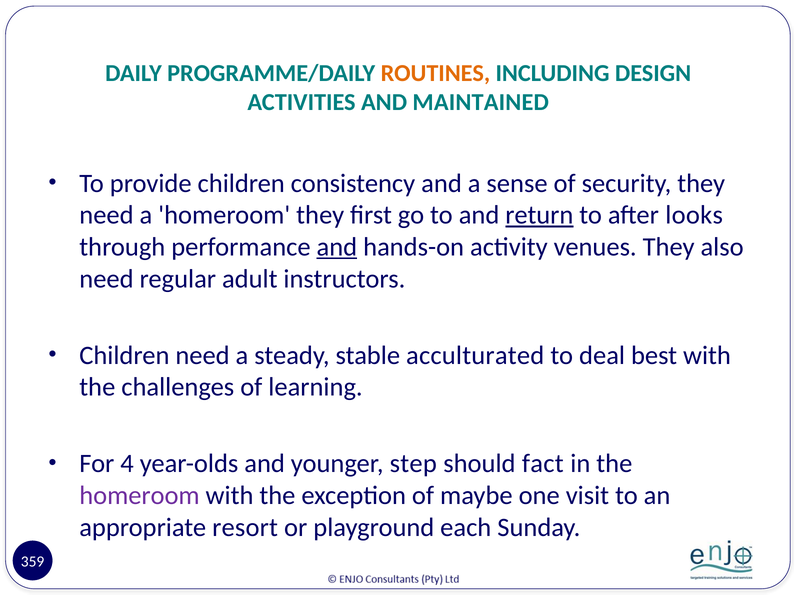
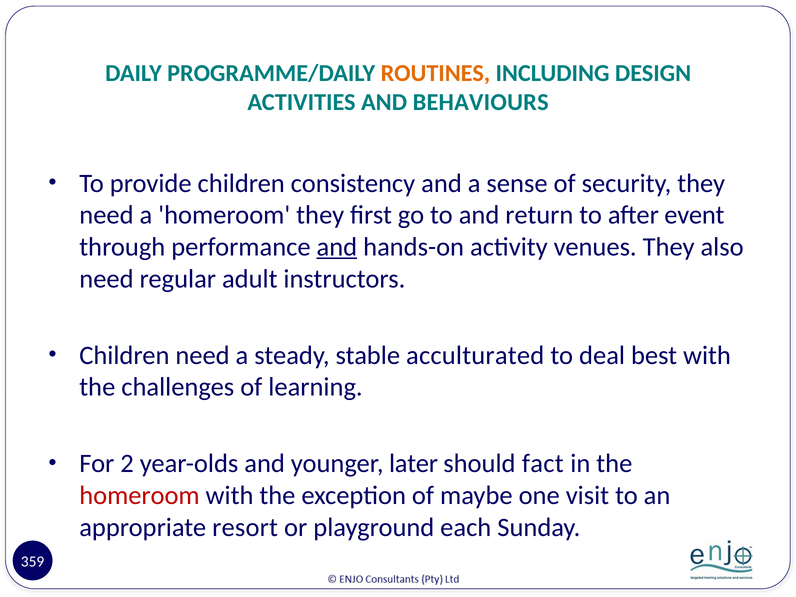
MAINTAINED: MAINTAINED -> BEHAVIOURS
return underline: present -> none
looks: looks -> event
4: 4 -> 2
step: step -> later
homeroom at (139, 496) colour: purple -> red
